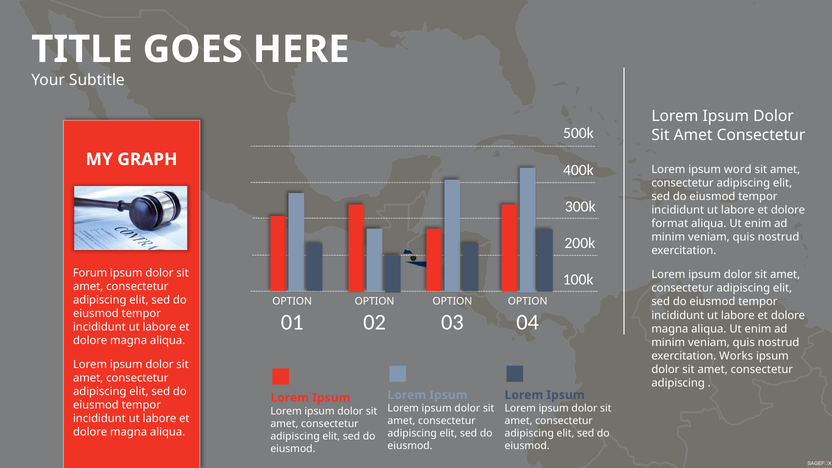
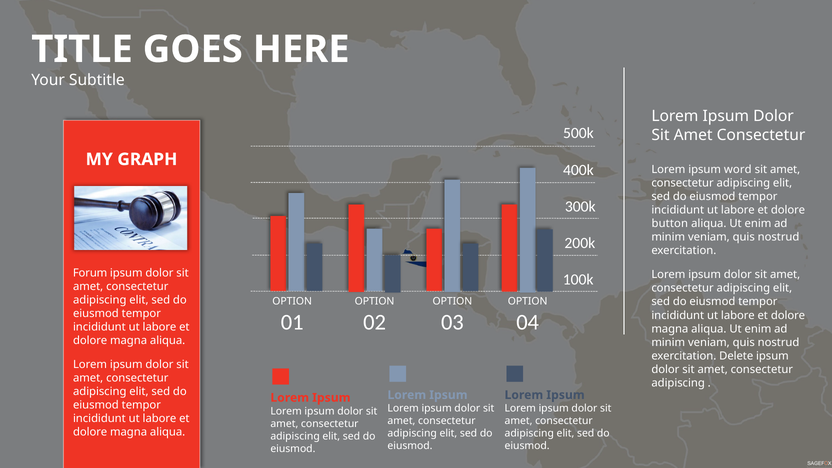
format: format -> button
Works: Works -> Delete
